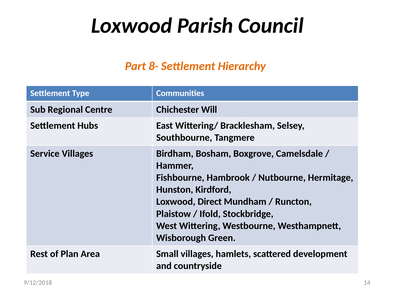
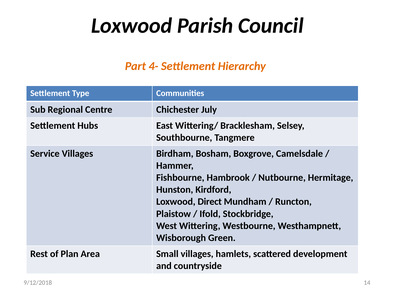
8-: 8- -> 4-
Will: Will -> July
